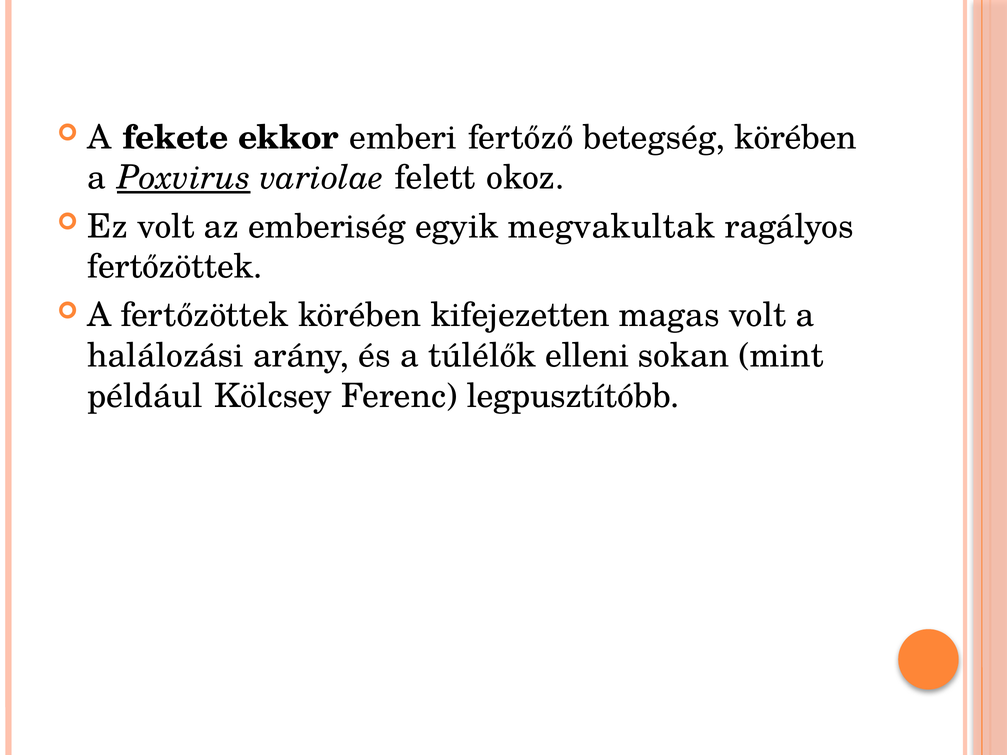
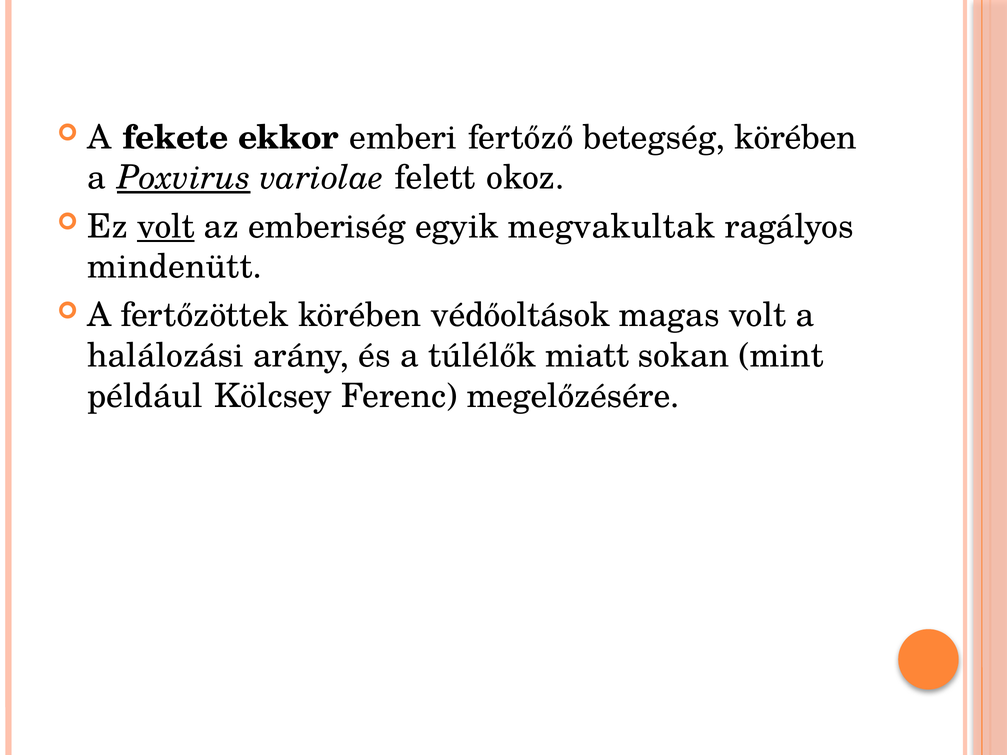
volt at (166, 227) underline: none -> present
fertőzöttek at (175, 267): fertőzöttek -> mindenütt
kifejezetten: kifejezetten -> védőoltások
elleni: elleni -> miatt
legpusztítóbb: legpusztítóbb -> megelőzésére
